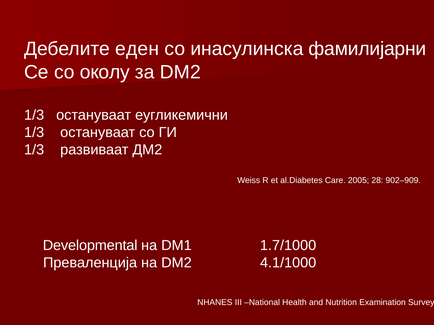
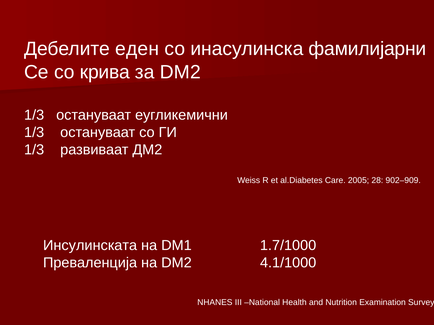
околу: околу -> крива
Developmental: Developmental -> Инсулинската
